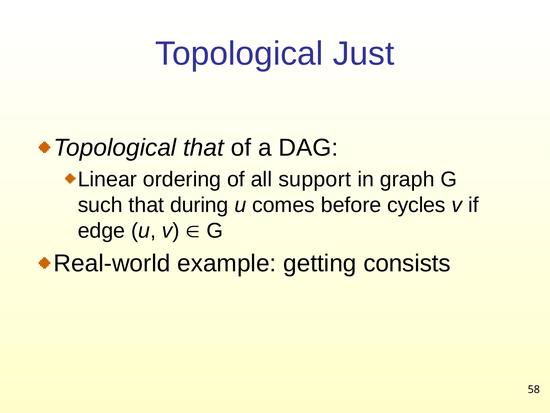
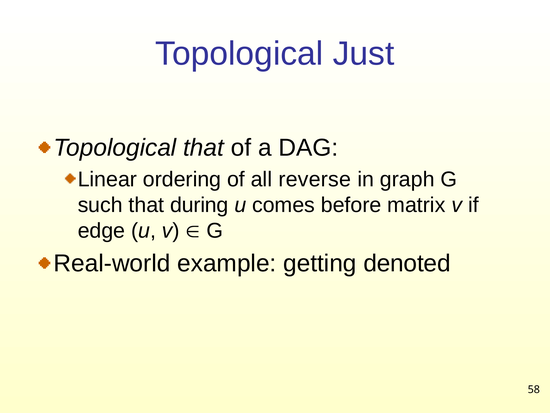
support: support -> reverse
cycles: cycles -> matrix
consists: consists -> denoted
